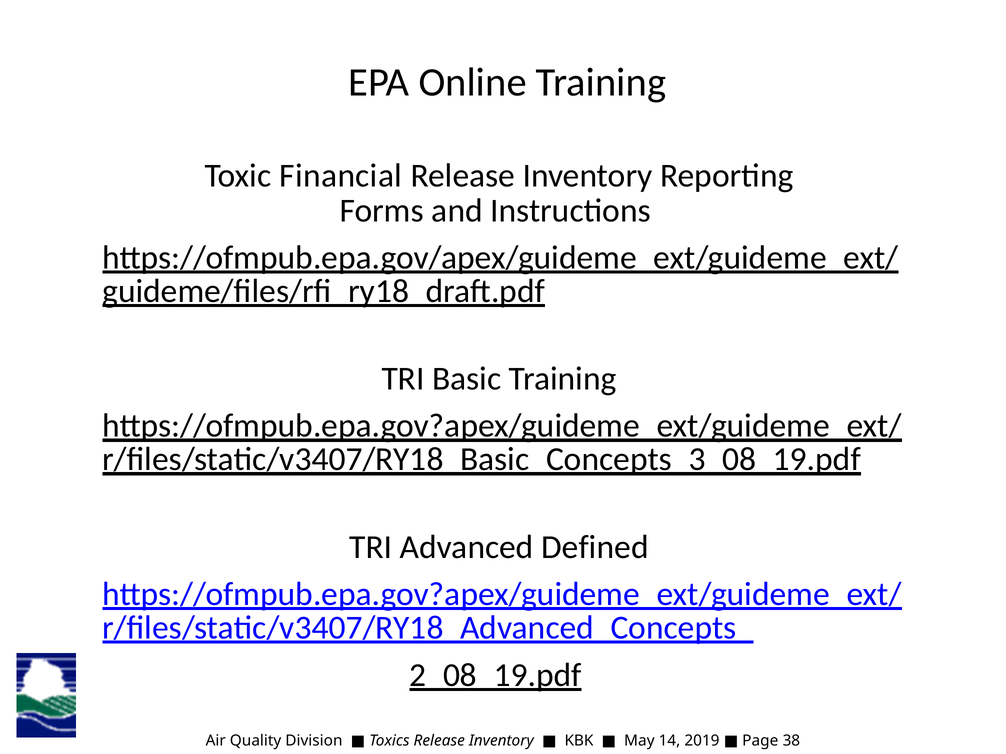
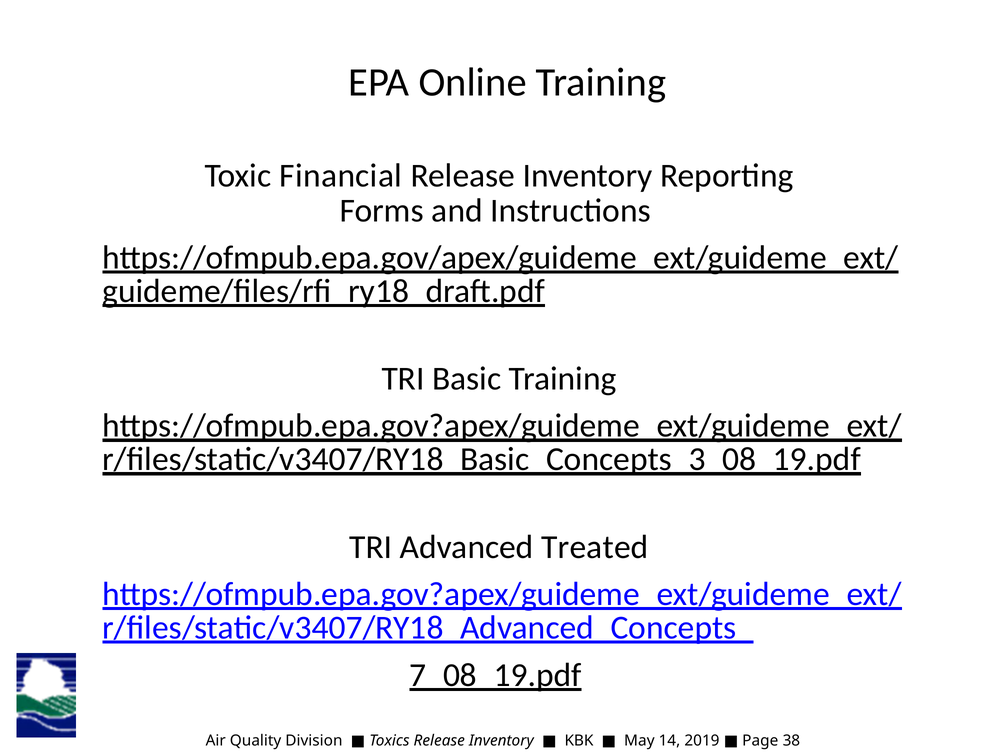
Defined: Defined -> Treated
2_08_19.pdf: 2_08_19.pdf -> 7_08_19.pdf
